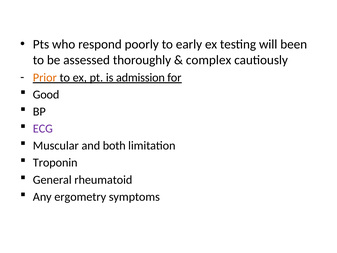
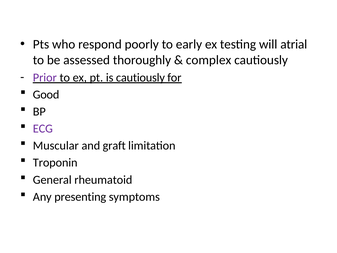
been: been -> atrial
Prior colour: orange -> purple
is admission: admission -> cautiously
both: both -> graft
ergometry: ergometry -> presenting
